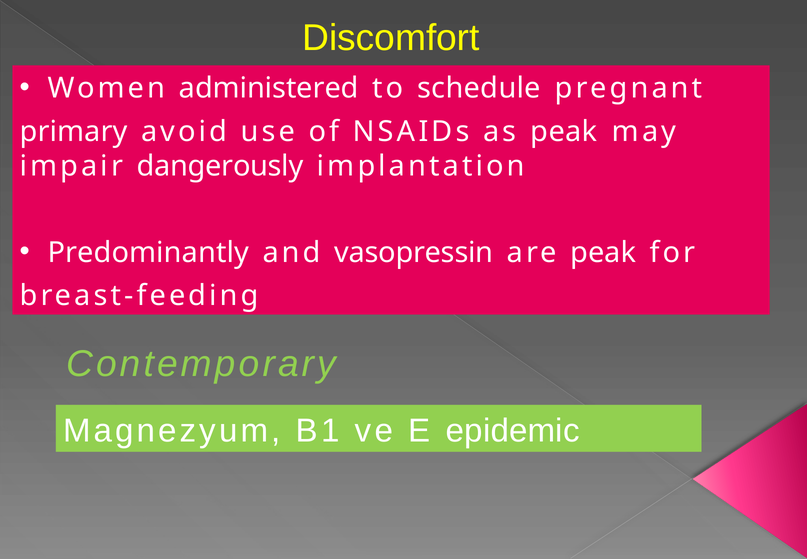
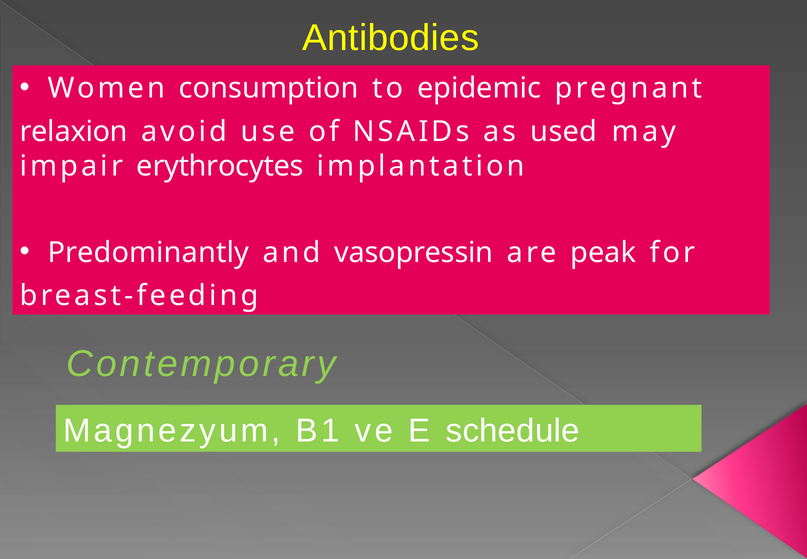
Discomfort: Discomfort -> Antibodies
administered: administered -> consumption
schedule: schedule -> epidemic
primary: primary -> relaxion
as peak: peak -> used
dangerously: dangerously -> erythrocytes
epidemic: epidemic -> schedule
